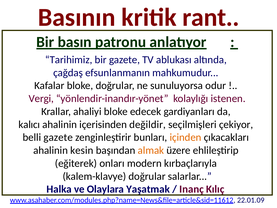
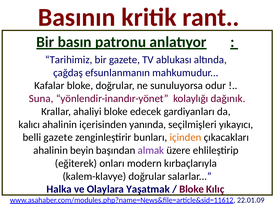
Vergi: Vergi -> Suna
istenen: istenen -> dağınık
değildir: değildir -> yanında
çekiyor: çekiyor -> yıkayıcı
kesin: kesin -> beyin
almak colour: orange -> purple
Inanç at (192, 189): Inanç -> Bloke
